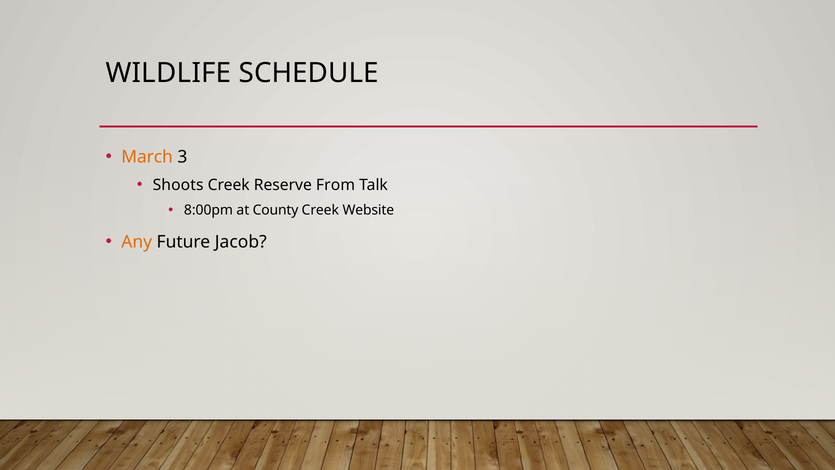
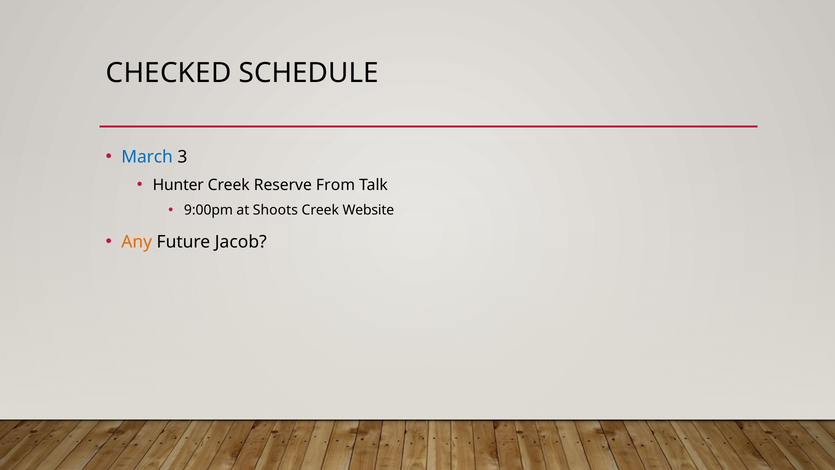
WILDLIFE: WILDLIFE -> CHECKED
March colour: orange -> blue
Shoots: Shoots -> Hunter
8:00pm: 8:00pm -> 9:00pm
County: County -> Shoots
